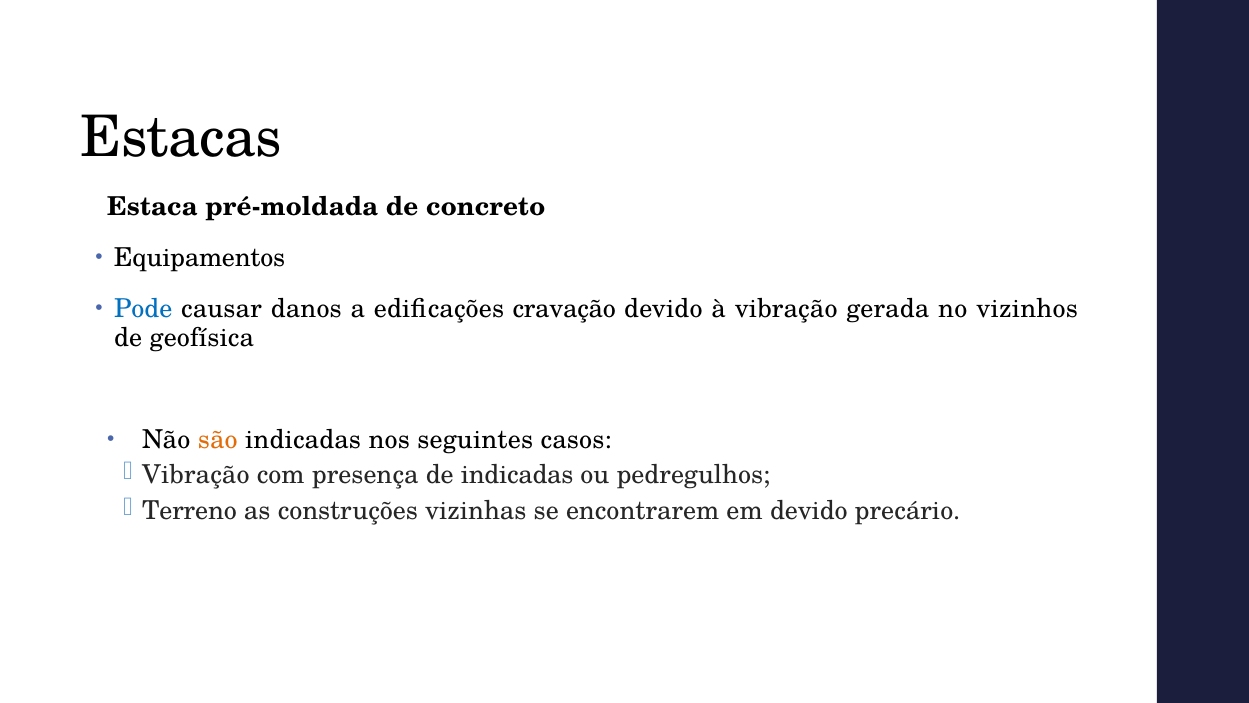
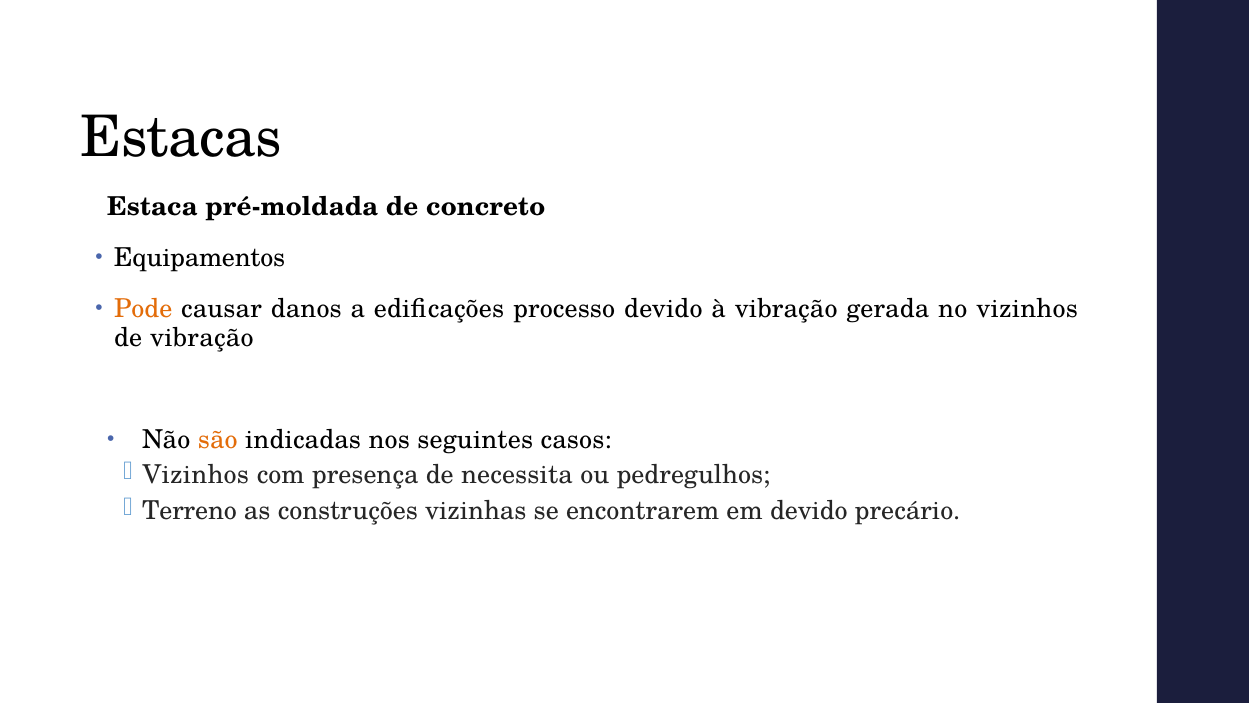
Pode colour: blue -> orange
cravação: cravação -> processo
de geofísica: geofísica -> vibração
Vibração at (196, 474): Vibração -> Vizinhos
de indicadas: indicadas -> necessita
